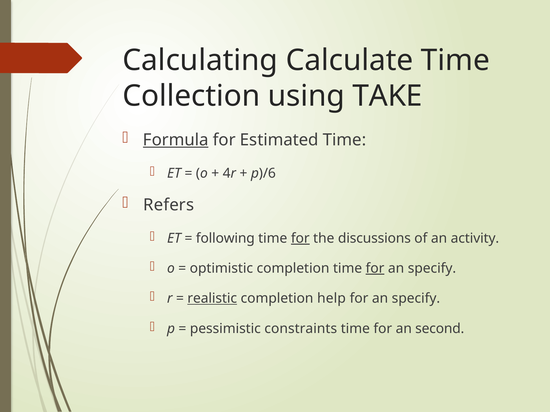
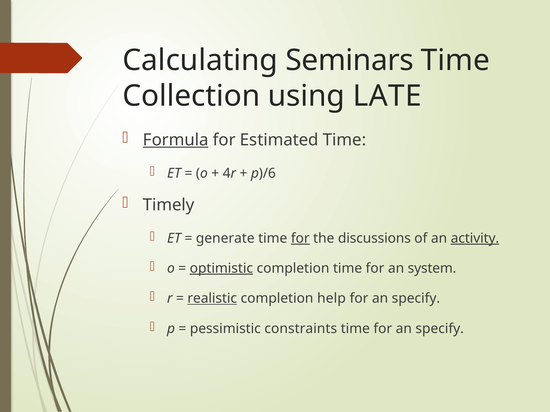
Calculate: Calculate -> Seminars
TAKE: TAKE -> LATE
Refers: Refers -> Timely
following: following -> generate
activity underline: none -> present
optimistic underline: none -> present
for at (375, 269) underline: present -> none
specify at (432, 269): specify -> system
time for an second: second -> specify
